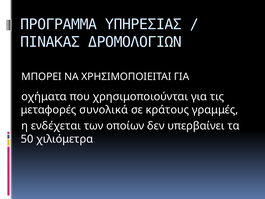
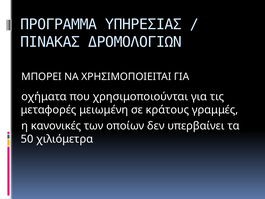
συνολικά: συνολικά -> μειωμένη
ενδέχεται: ενδέχεται -> κανονικές
